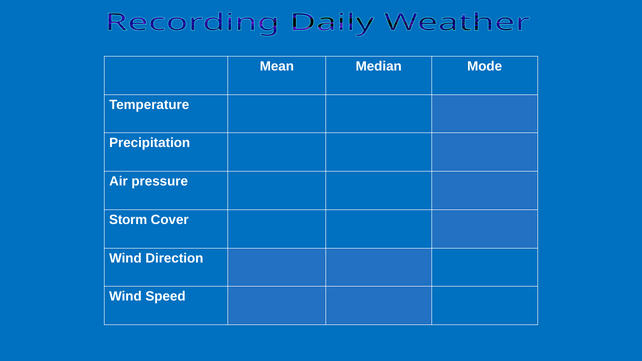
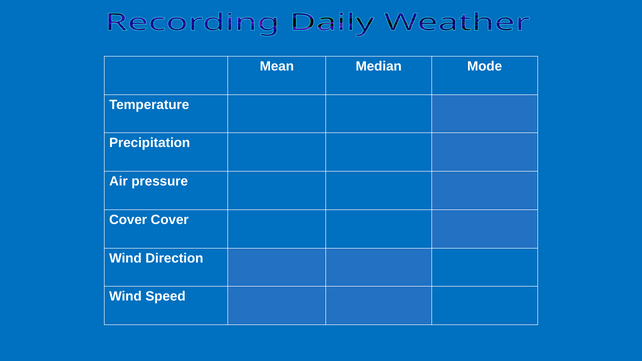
Storm at (128, 220): Storm -> Cover
